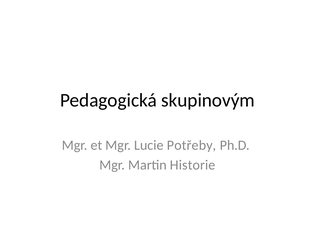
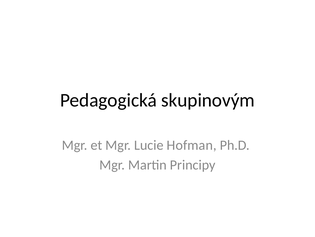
Potřeby: Potřeby -> Hofman
Historie: Historie -> Principy
